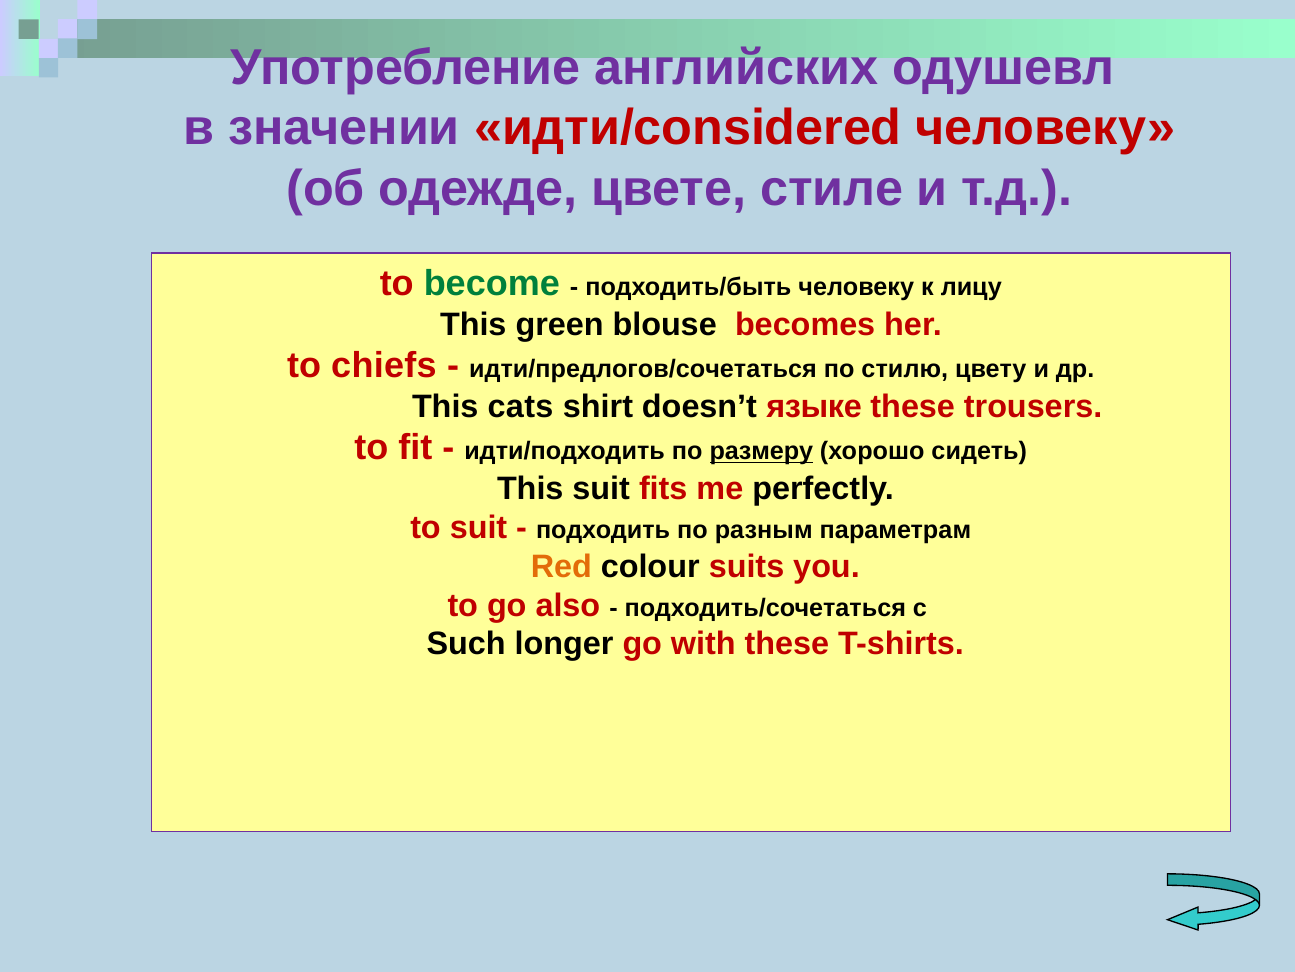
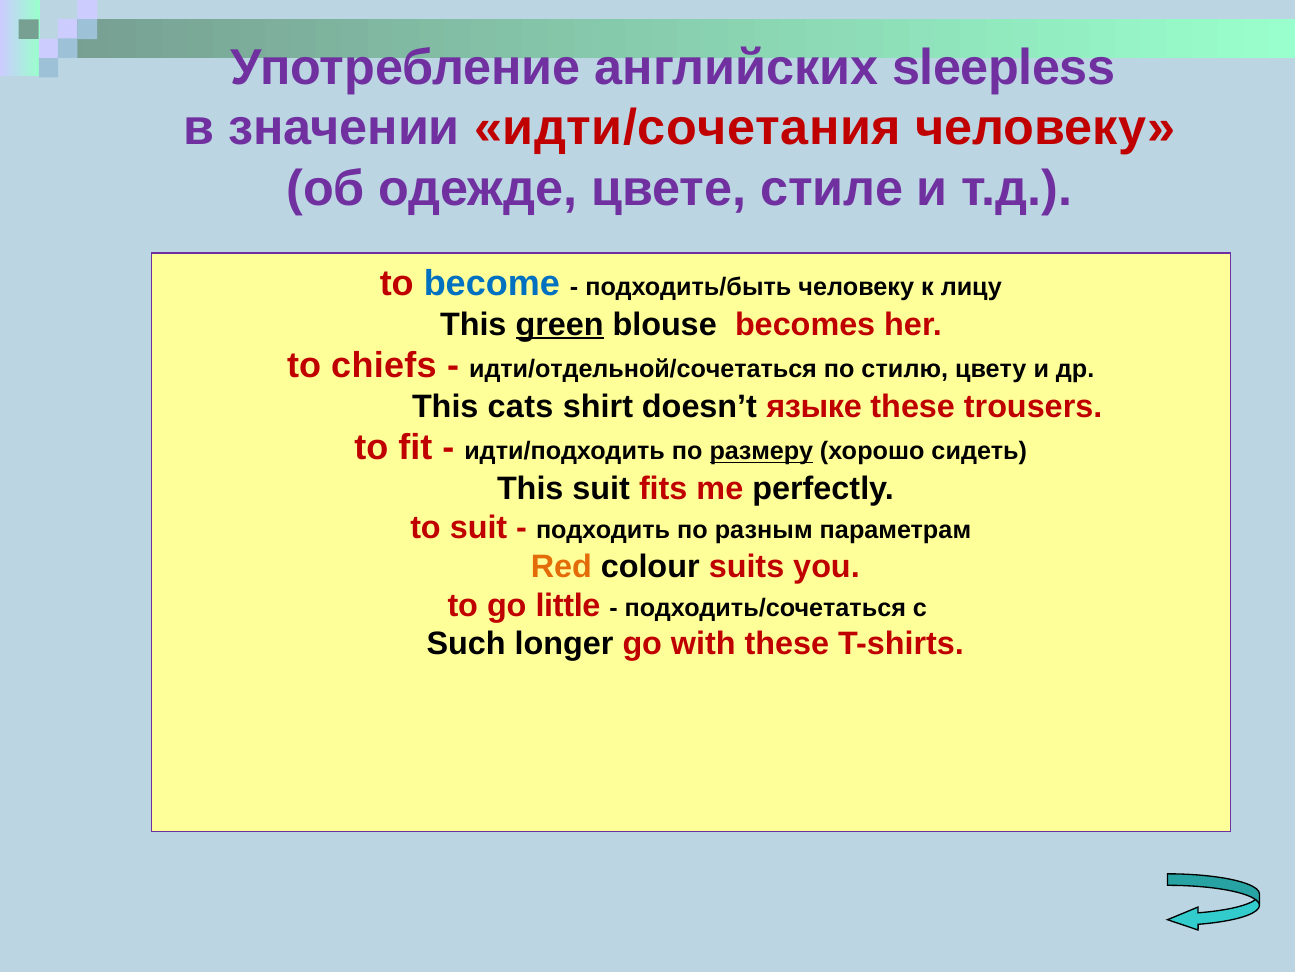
одушевл: одушевл -> sleepless
идти/considered: идти/considered -> идти/сочетания
become colour: green -> blue
green underline: none -> present
идти/предлогов/сочетаться: идти/предлогов/сочетаться -> идти/отдельной/сочетаться
also: also -> little
